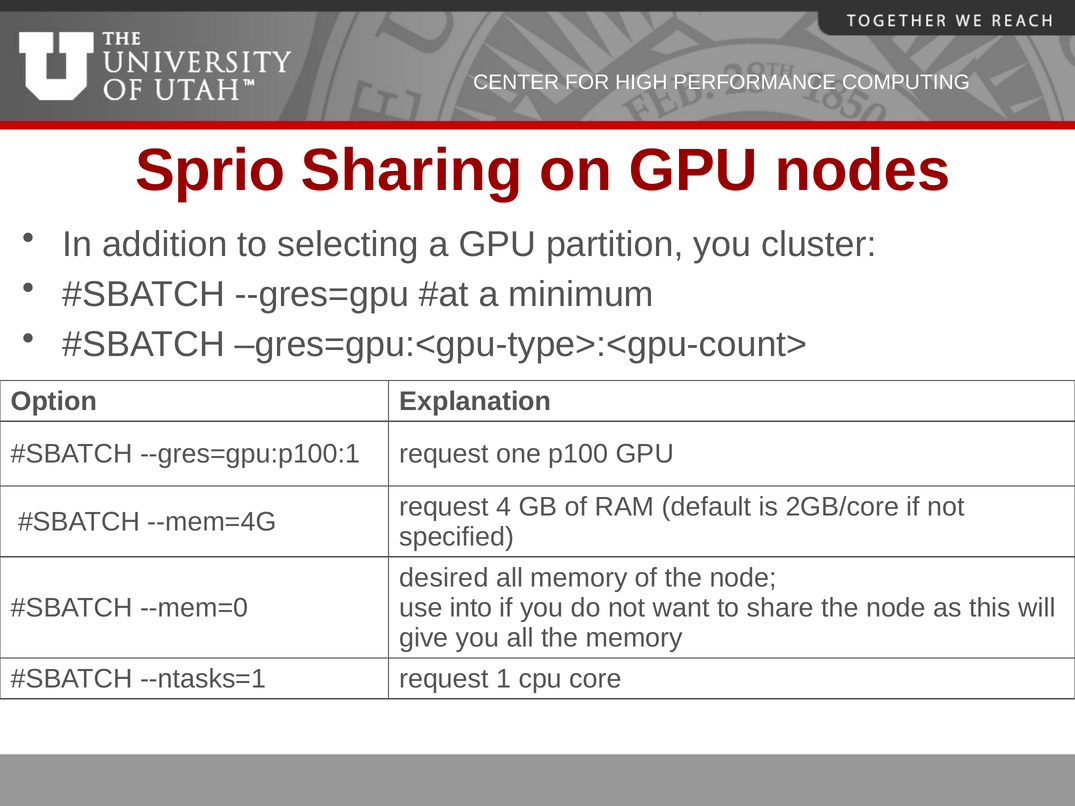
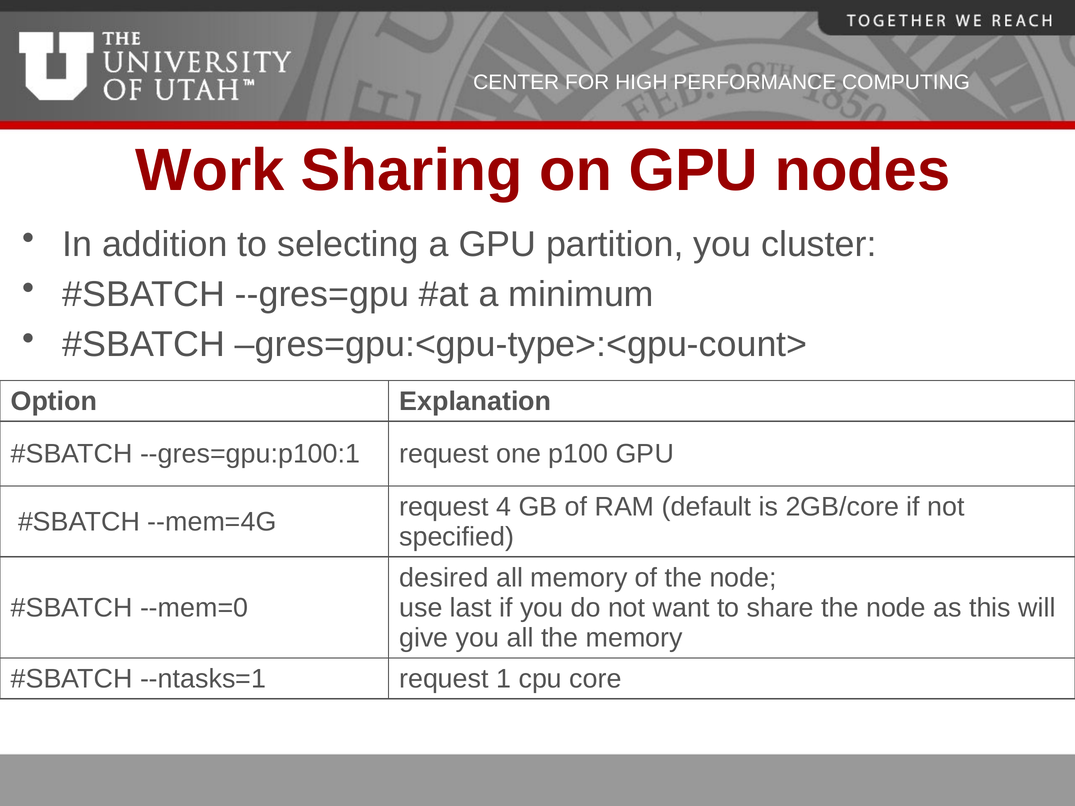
Sprio: Sprio -> Work
into: into -> last
